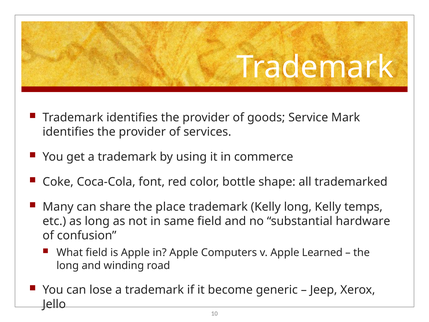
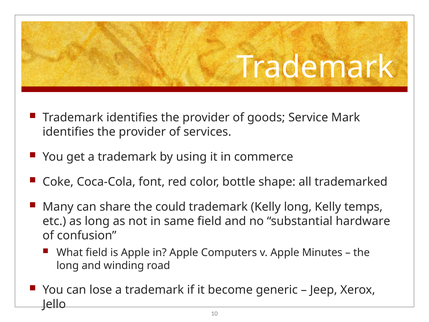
place: place -> could
Learned: Learned -> Minutes
